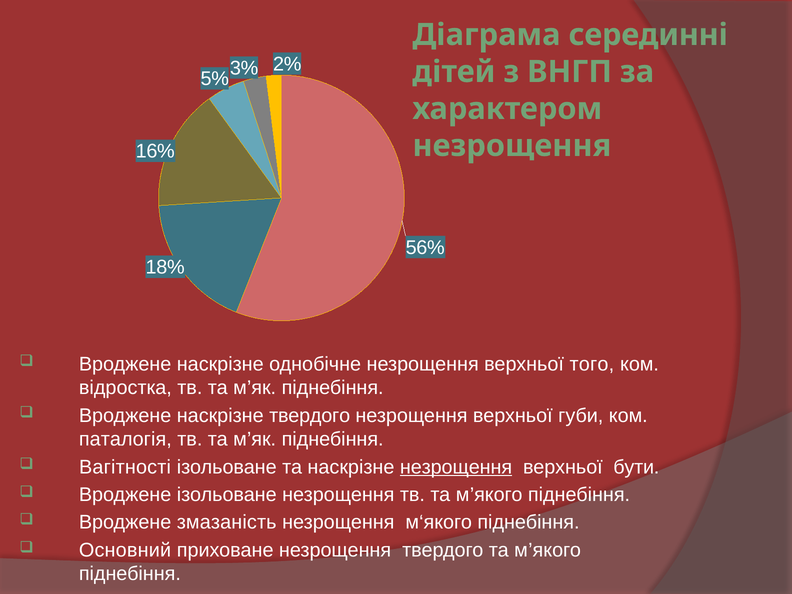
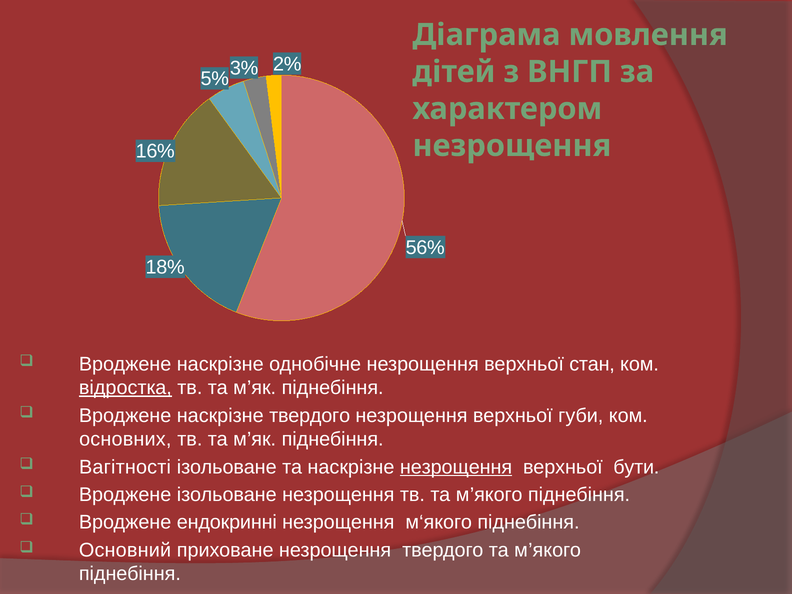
серединні: серединні -> мовлення
того: того -> стан
відростка underline: none -> present
паталогія: паталогія -> основних
змазаність: змазаність -> ендокринні
